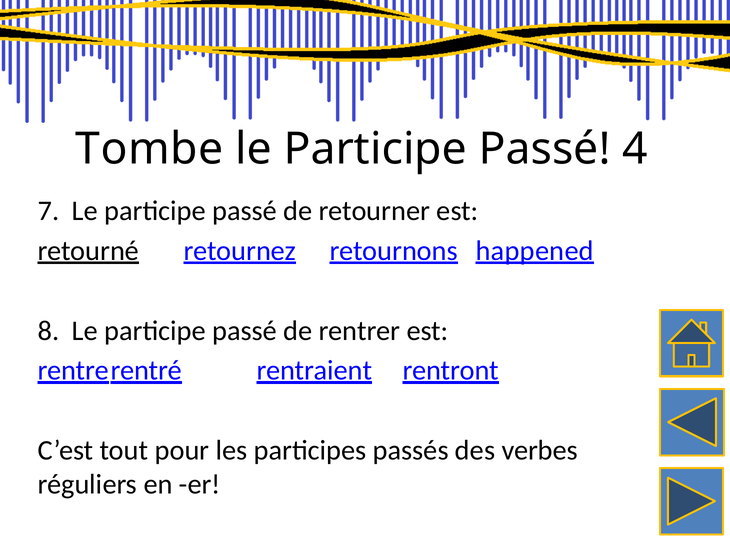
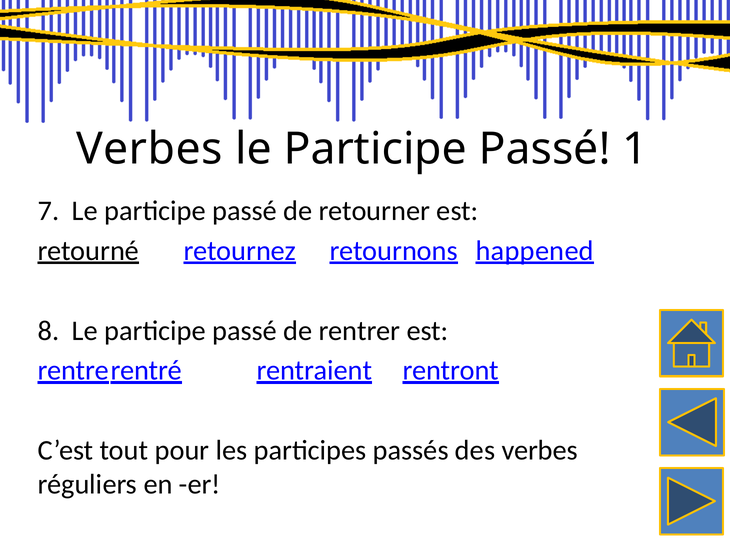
Tombe at (149, 149): Tombe -> Verbes
4: 4 -> 1
